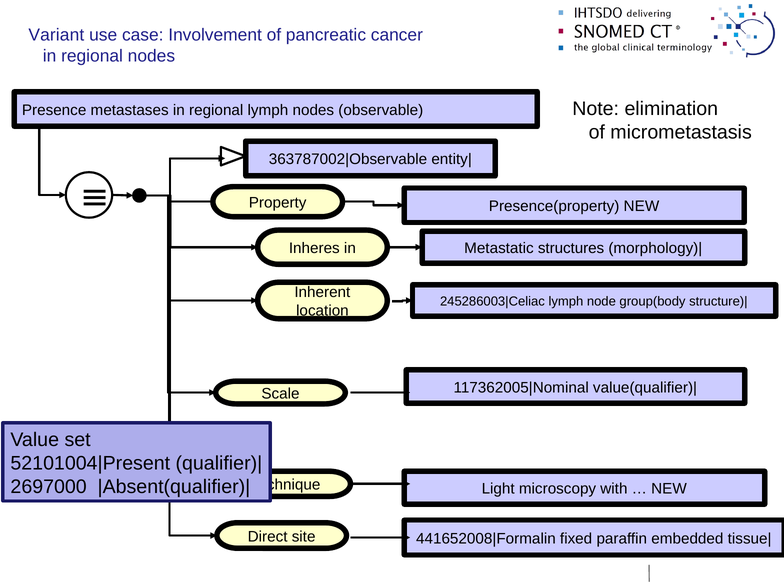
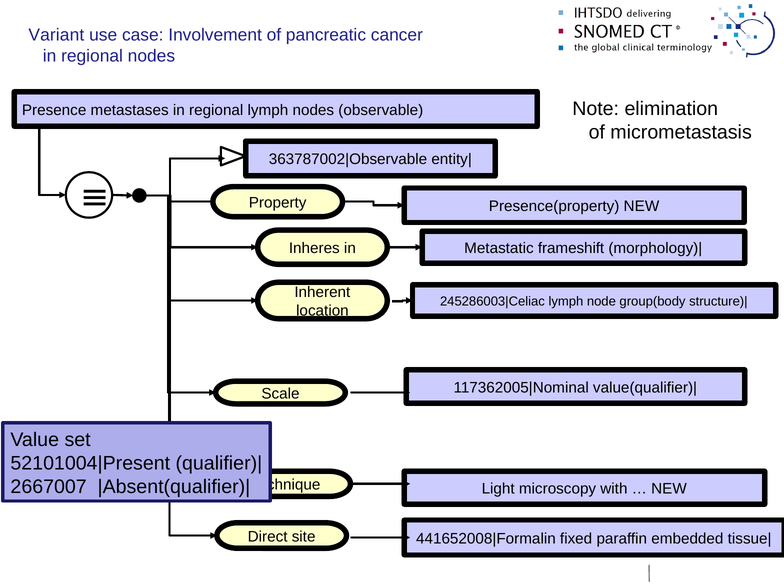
structures: structures -> frameshift
2697000: 2697000 -> 2667007
